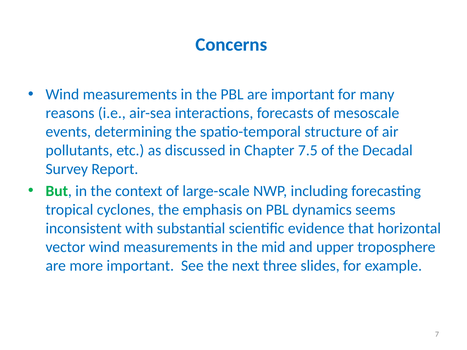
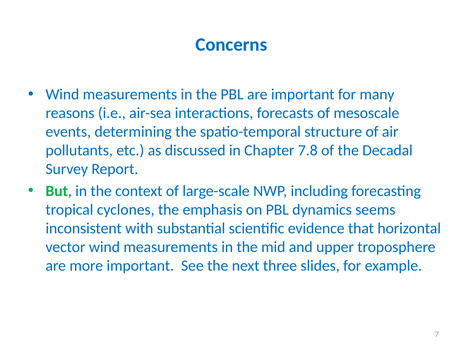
7.5: 7.5 -> 7.8
